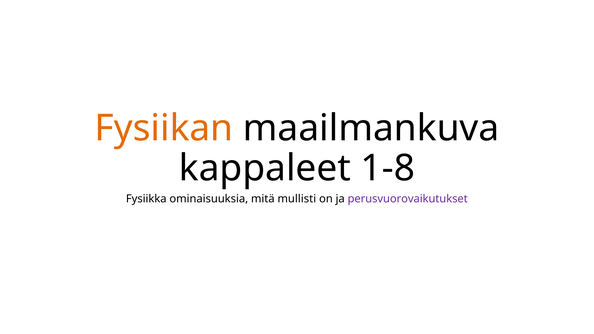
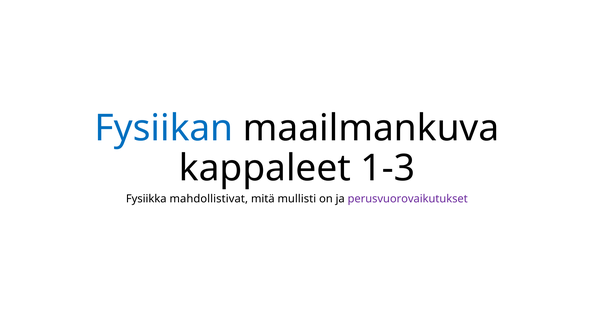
Fysiikan colour: orange -> blue
1-8: 1-8 -> 1-3
ominaisuuksia: ominaisuuksia -> mahdollistivat
